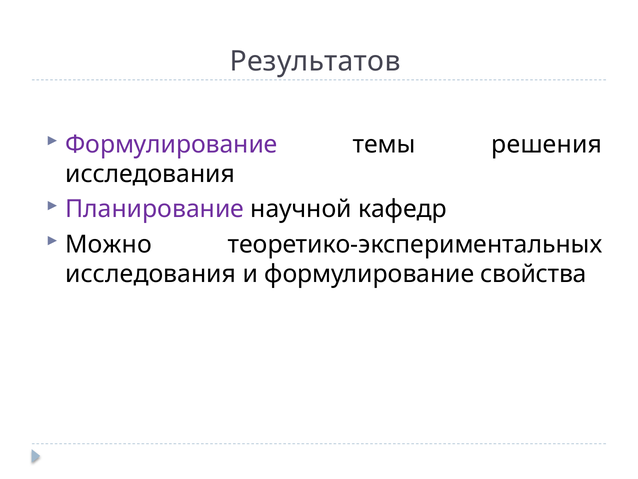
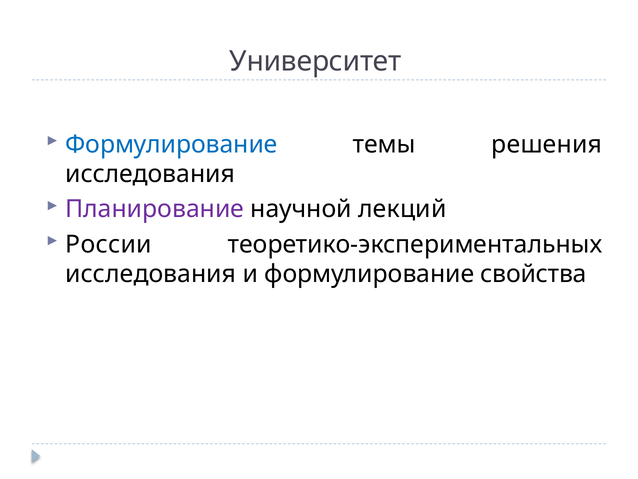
Результатов: Результатов -> Университет
Формулирование at (171, 144) colour: purple -> blue
кафедр: кафедр -> лекций
Можно: Можно -> России
